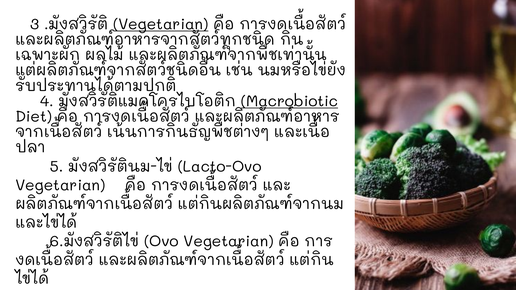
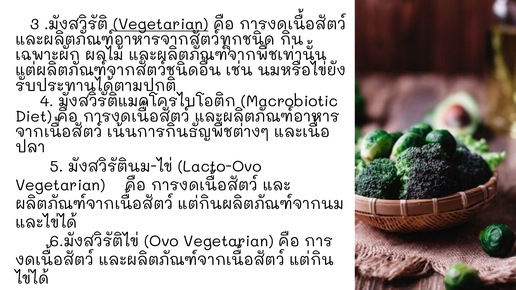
Macrobiotic underline: present -> none
